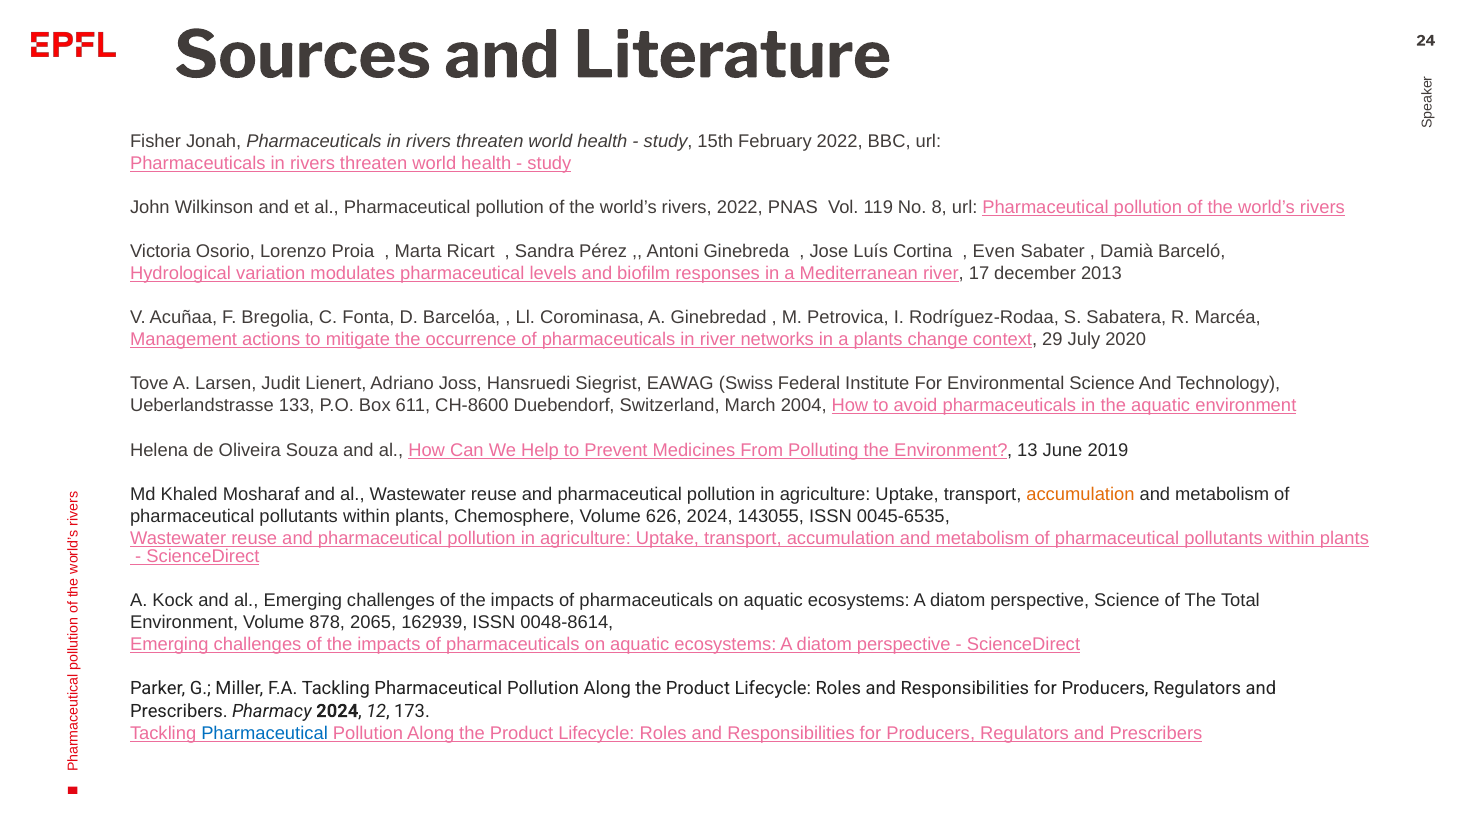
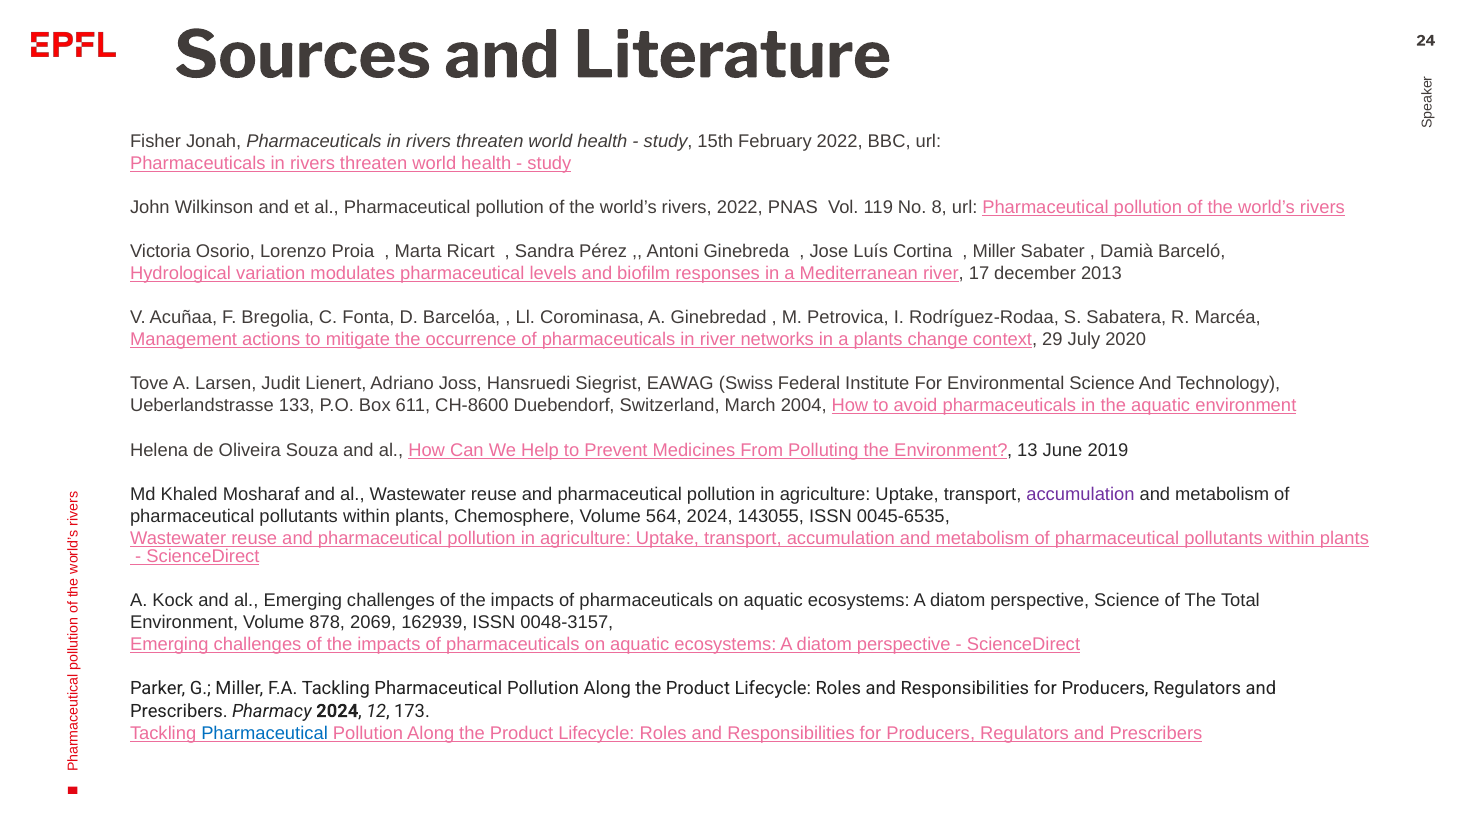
Even at (994, 252): Even -> Miller
accumulation at (1080, 494) colour: orange -> purple
626: 626 -> 564
2065: 2065 -> 2069
0048-8614: 0048-8614 -> 0048-3157
